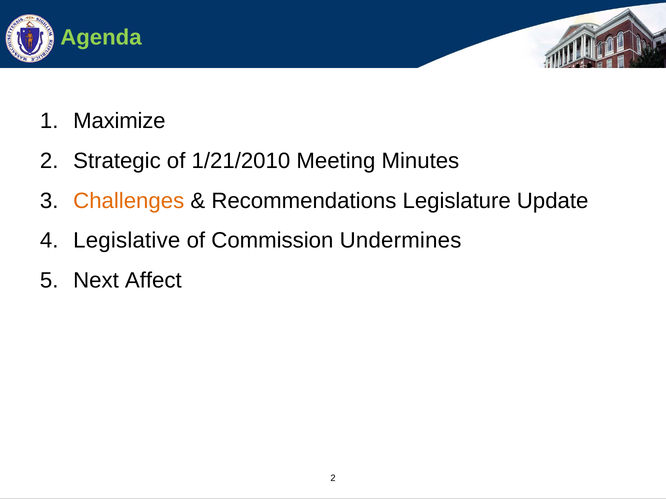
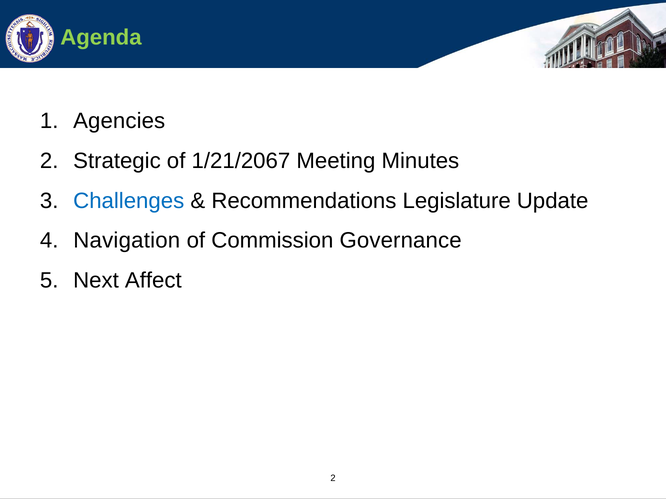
Maximize: Maximize -> Agencies
1/21/2010: 1/21/2010 -> 1/21/2067
Challenges colour: orange -> blue
Legislative: Legislative -> Navigation
Undermines: Undermines -> Governance
